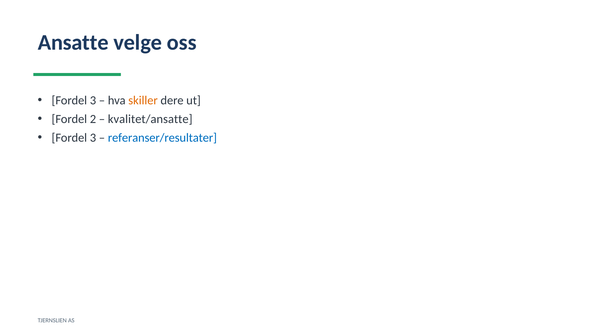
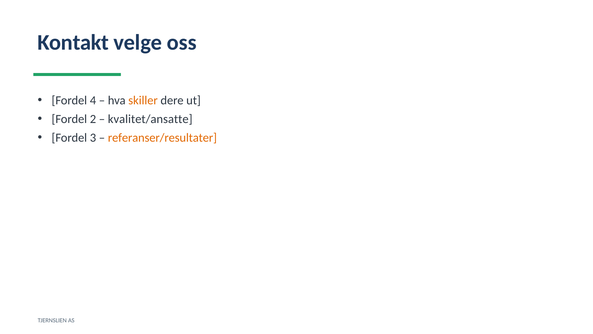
Ansatte: Ansatte -> Kontakt
3 at (93, 100): 3 -> 4
referanser/resultater colour: blue -> orange
